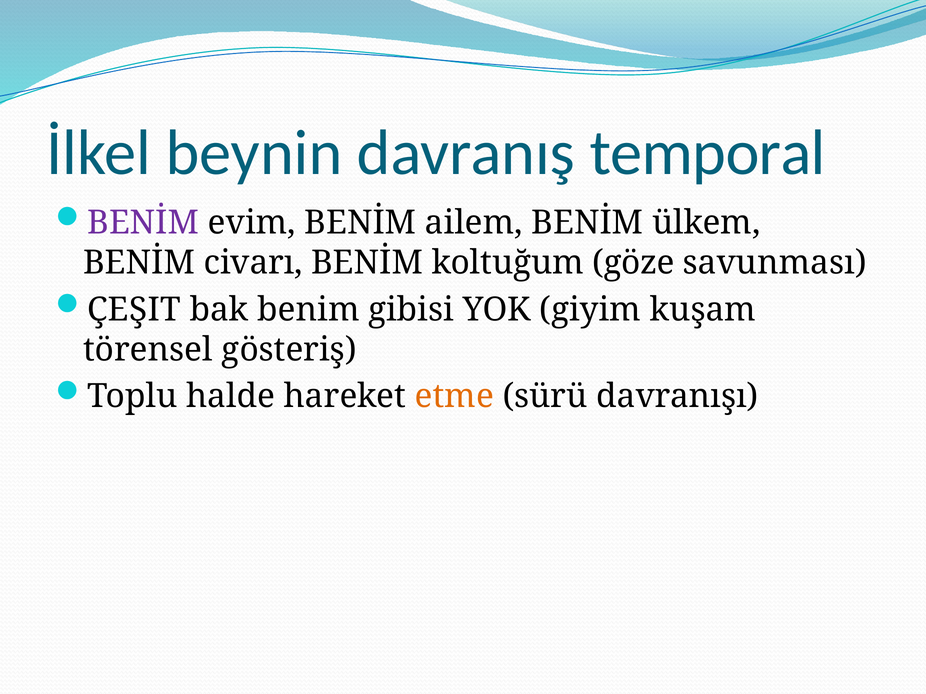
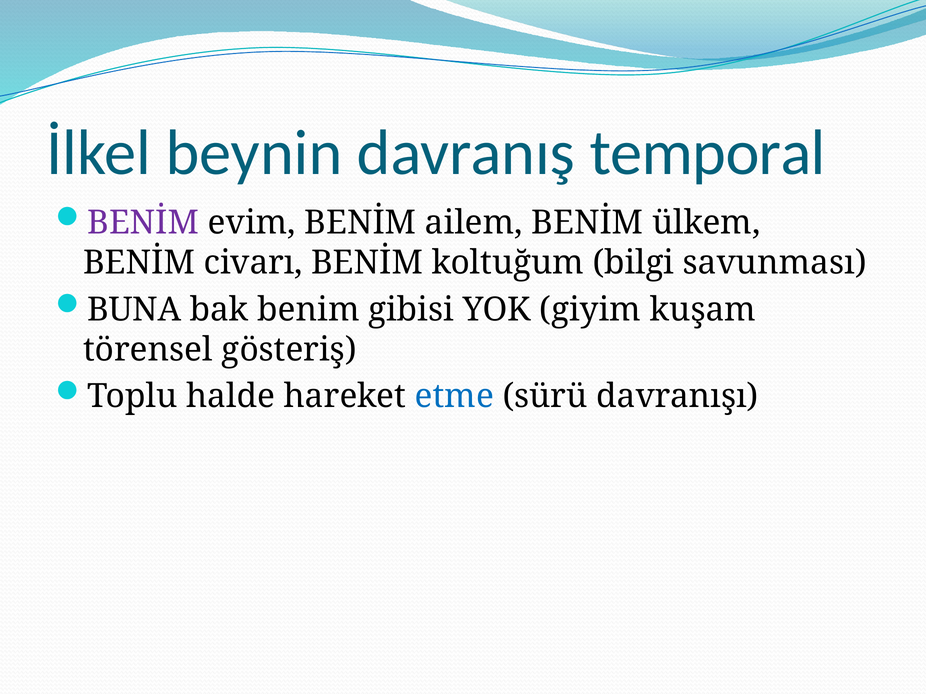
göze: göze -> bilgi
ÇEŞIT: ÇEŞIT -> BUNA
etme colour: orange -> blue
